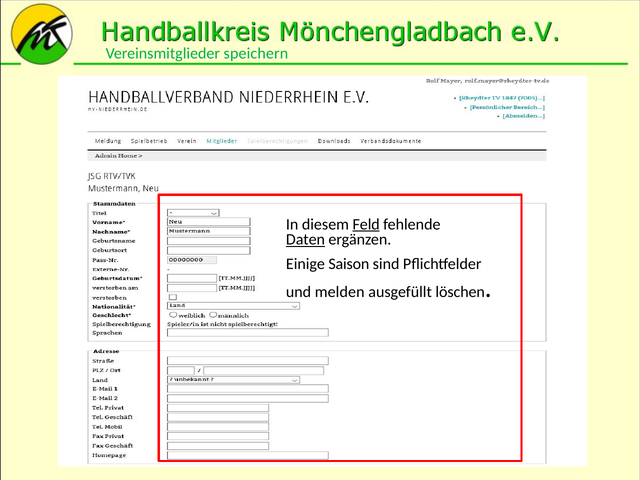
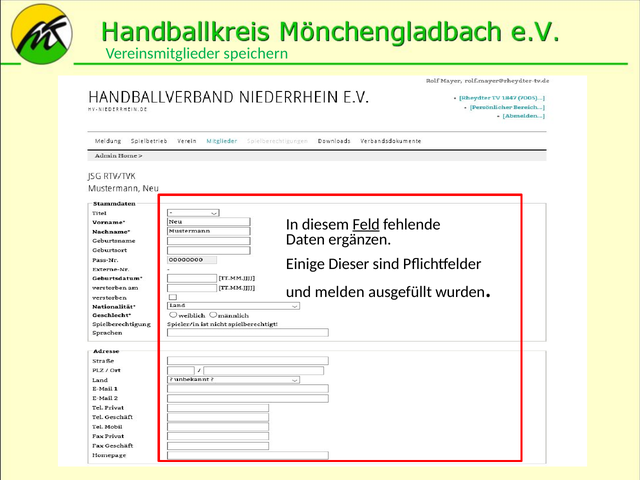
Daten underline: present -> none
Saison: Saison -> Dieser
löschen: löschen -> wurden
